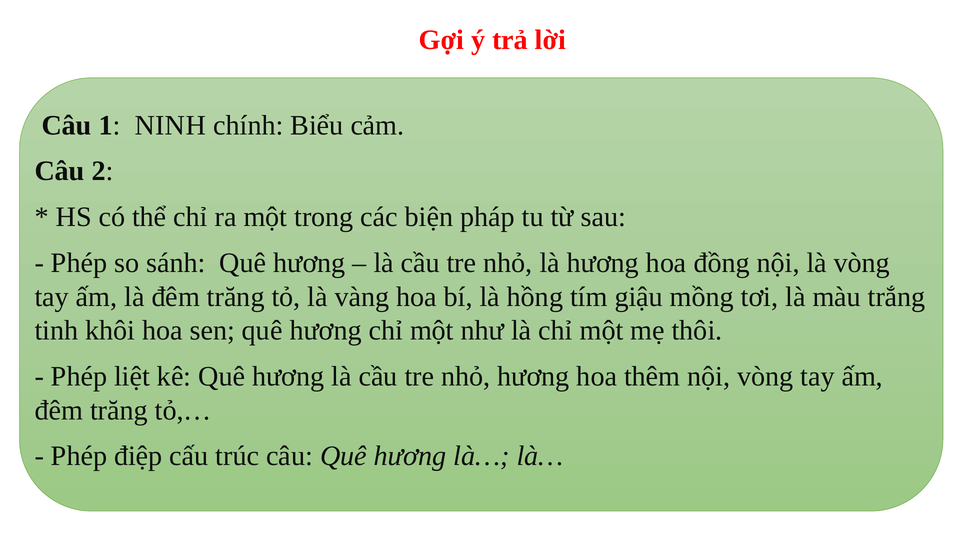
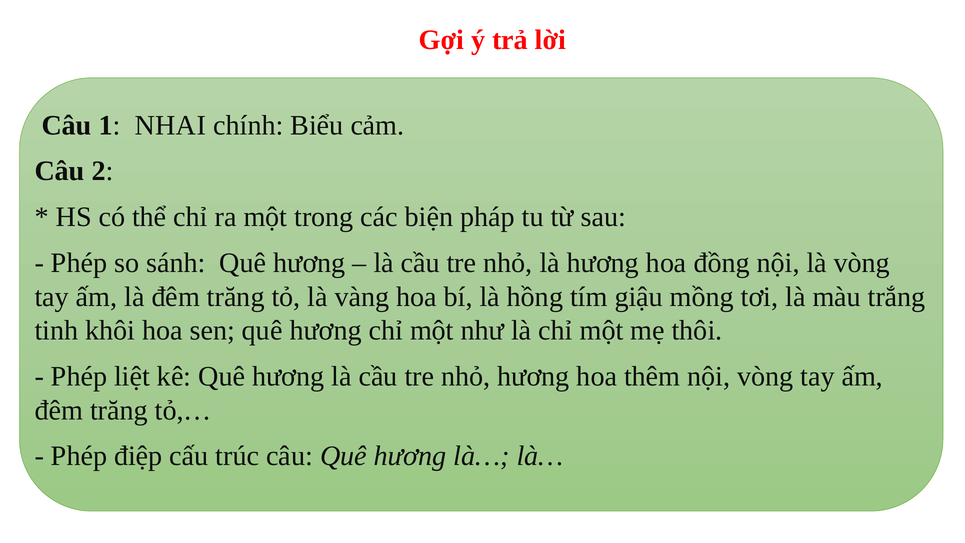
NINH: NINH -> NHAI
